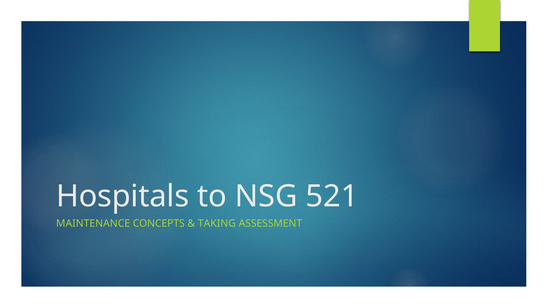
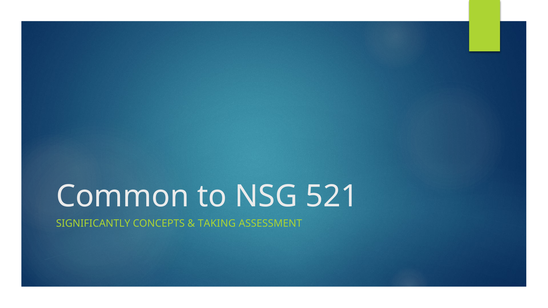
Hospitals: Hospitals -> Common
MAINTENANCE: MAINTENANCE -> SIGNIFICANTLY
